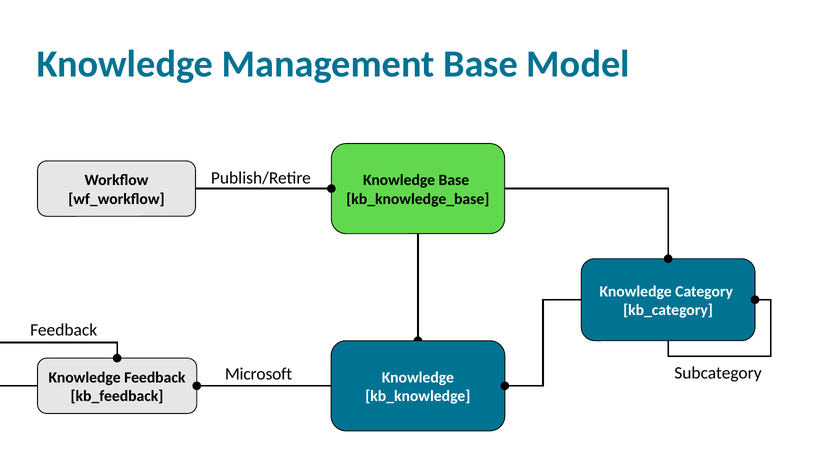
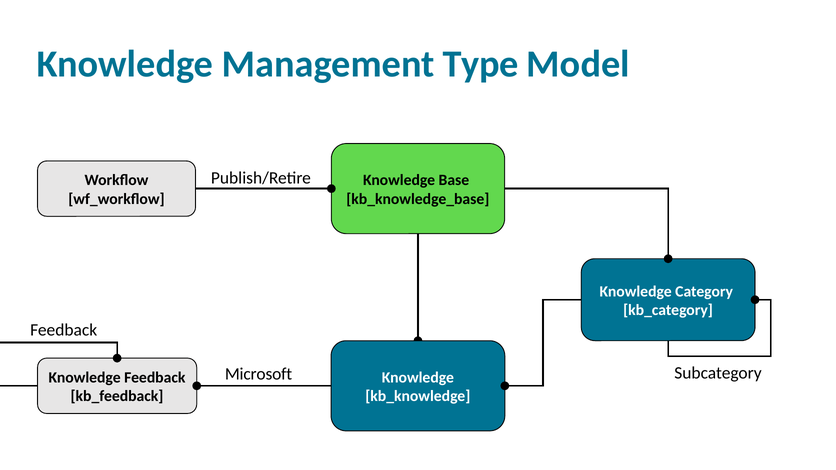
Management Base: Base -> Type
